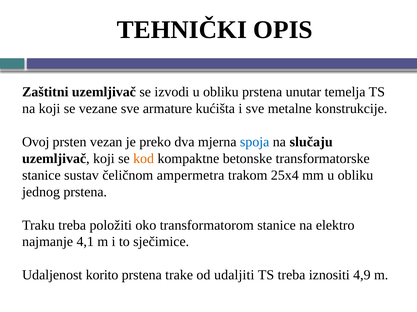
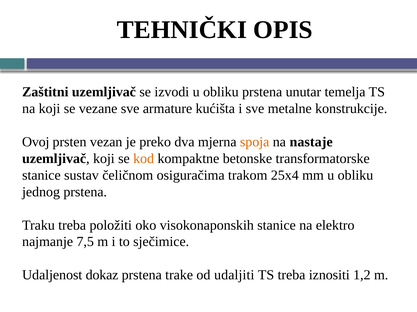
spoja colour: blue -> orange
slučaju: slučaju -> nastaje
ampermetra: ampermetra -> osiguračima
transformatorom: transformatorom -> visokonaponskih
4,1: 4,1 -> 7,5
korito: korito -> dokaz
4,9: 4,9 -> 1,2
